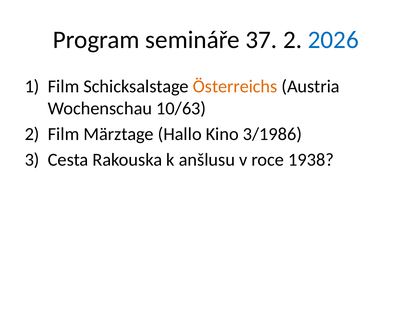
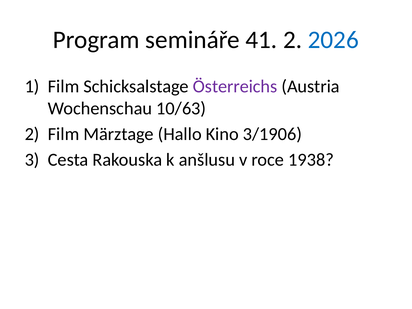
37: 37 -> 41
Österreichs colour: orange -> purple
3/1986: 3/1986 -> 3/1906
